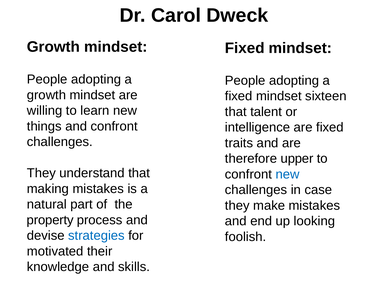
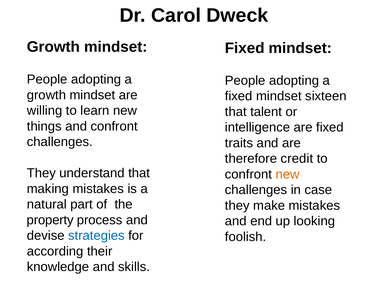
upper: upper -> credit
new at (288, 174) colour: blue -> orange
motivated: motivated -> according
